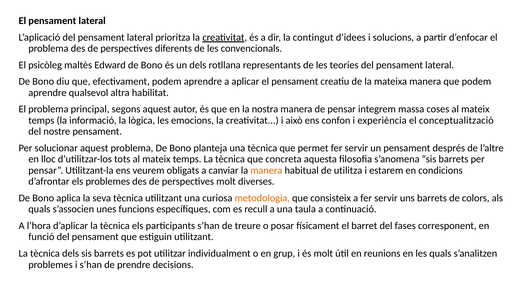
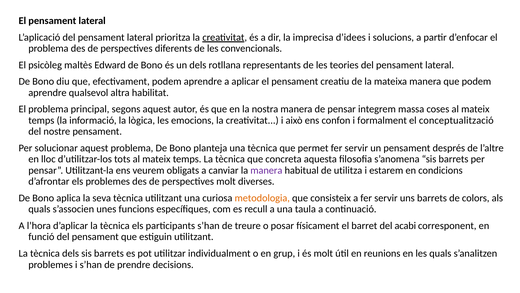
contingut: contingut -> imprecisa
experiència: experiència -> formalment
manera at (266, 170) colour: orange -> purple
fases: fases -> acabi
